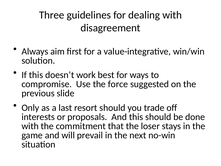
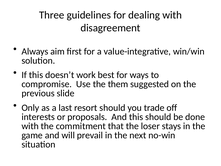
force: force -> them
